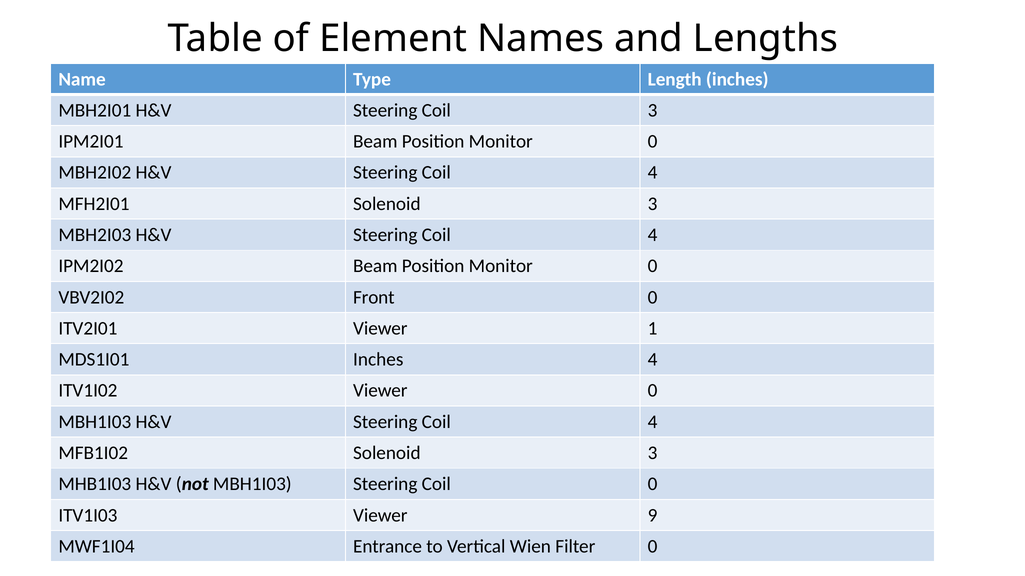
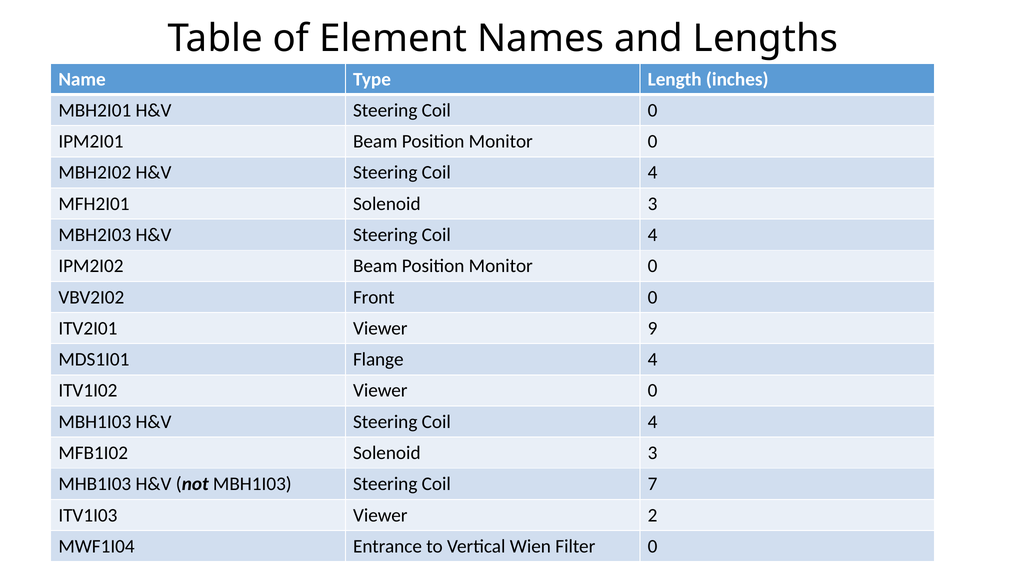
Coil 3: 3 -> 0
1: 1 -> 9
MDS1I01 Inches: Inches -> Flange
Coil 0: 0 -> 7
9: 9 -> 2
